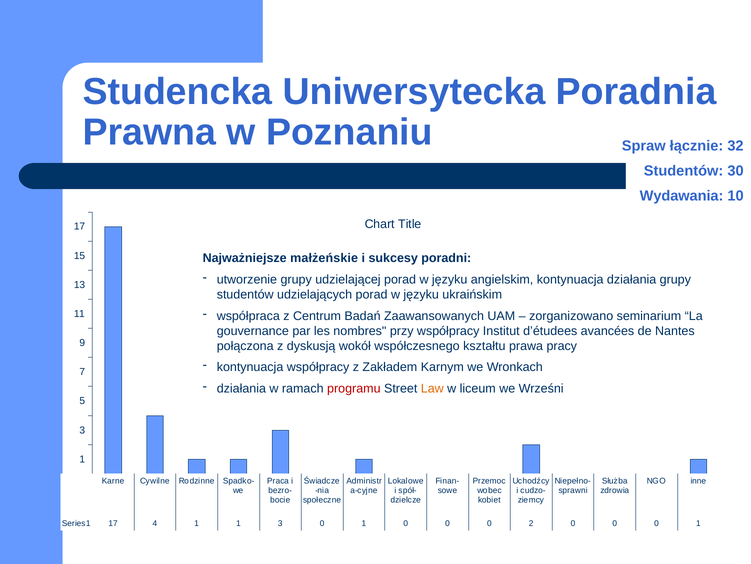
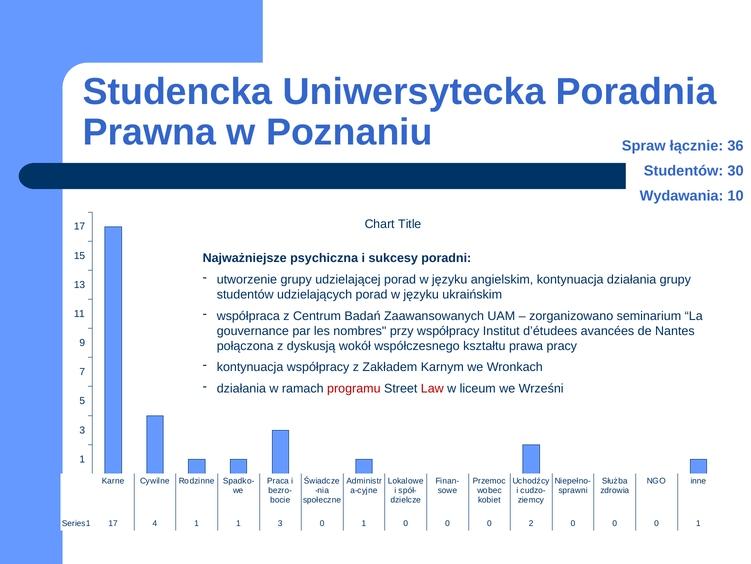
32: 32 -> 36
małżeńskie: małżeńskie -> psychiczna
Law colour: orange -> red
